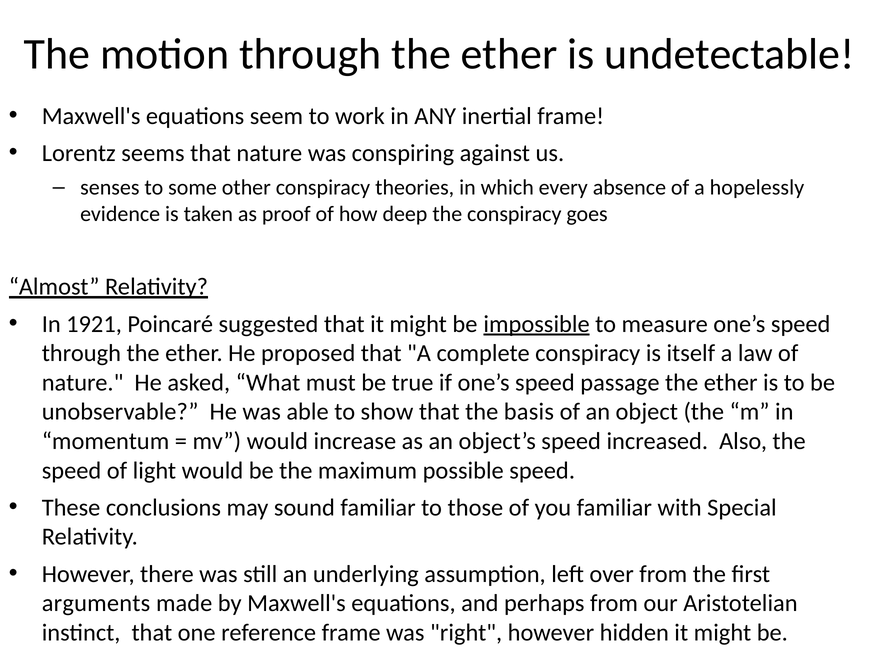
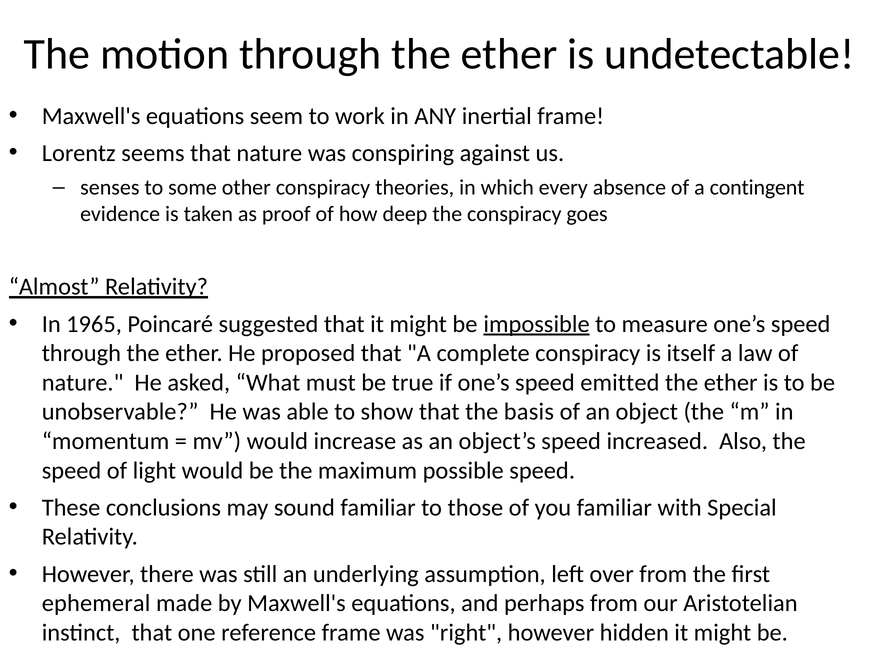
hopelessly: hopelessly -> contingent
1921: 1921 -> 1965
passage: passage -> emitted
arguments: arguments -> ephemeral
